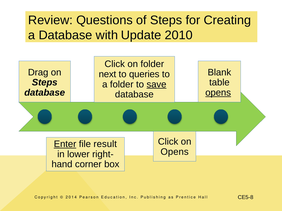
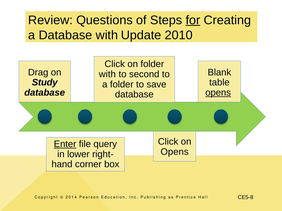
for underline: none -> present
next at (107, 74): next -> with
queries: queries -> second
Steps at (45, 83): Steps -> Study
save underline: present -> none
result: result -> query
